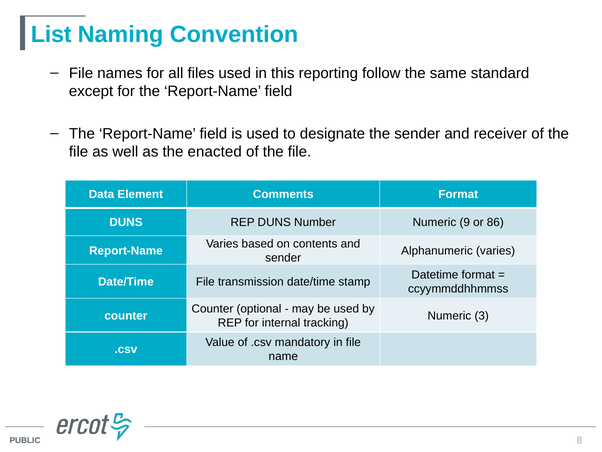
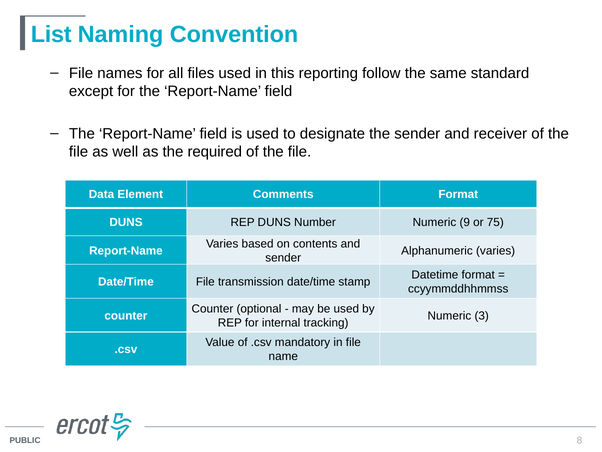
enacted: enacted -> required
86: 86 -> 75
